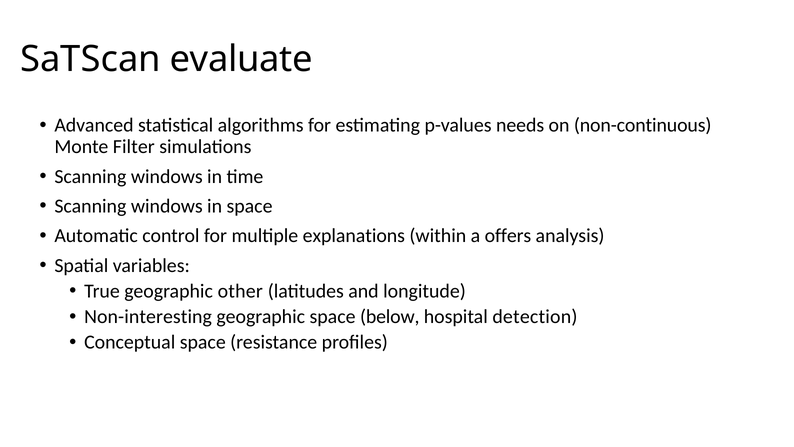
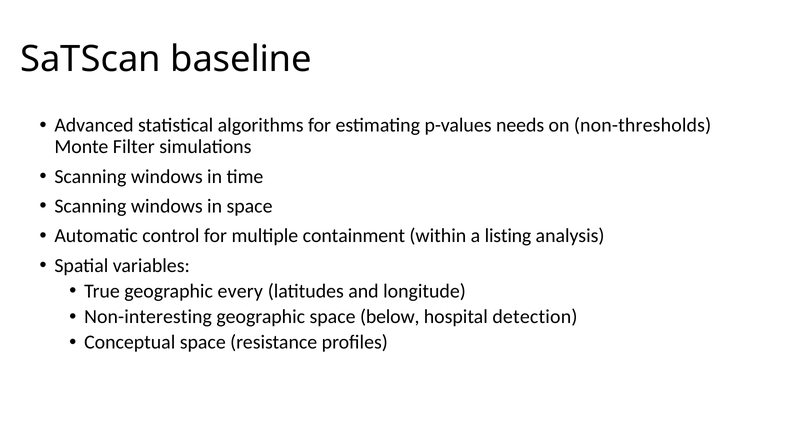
evaluate: evaluate -> baseline
non-continuous: non-continuous -> non-thresholds
explanations: explanations -> containment
offers: offers -> listing
other: other -> every
